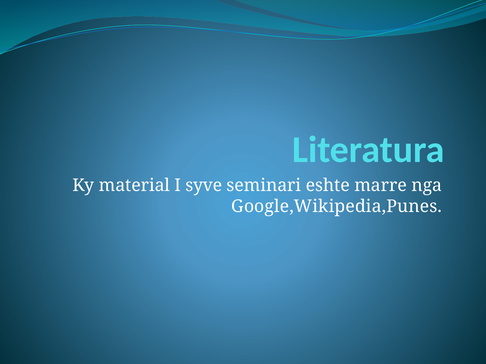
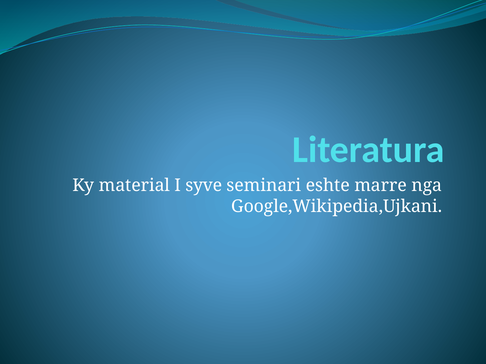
Google,Wikipedia,Punes: Google,Wikipedia,Punes -> Google,Wikipedia,Ujkani
